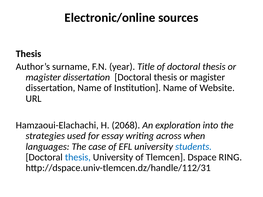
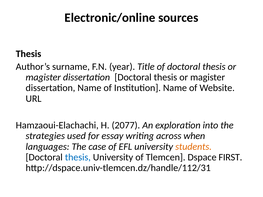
2068: 2068 -> 2077
students colour: blue -> orange
RING: RING -> FIRST
